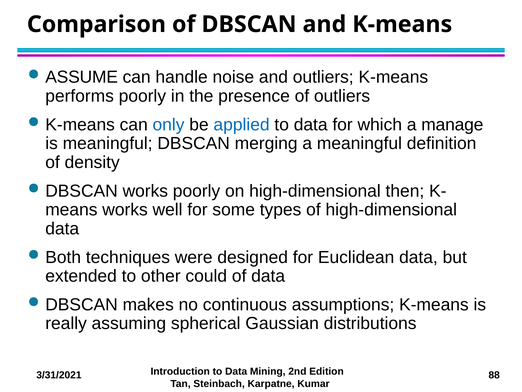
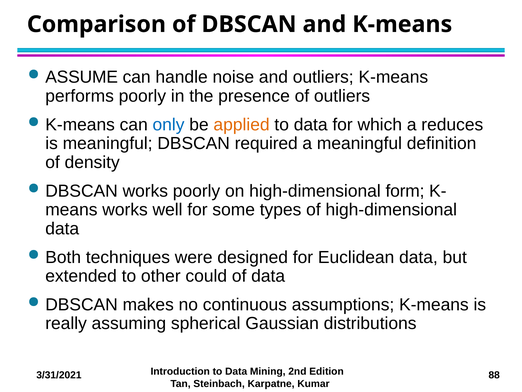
applied colour: blue -> orange
manage: manage -> reduces
merging: merging -> required
then: then -> form
